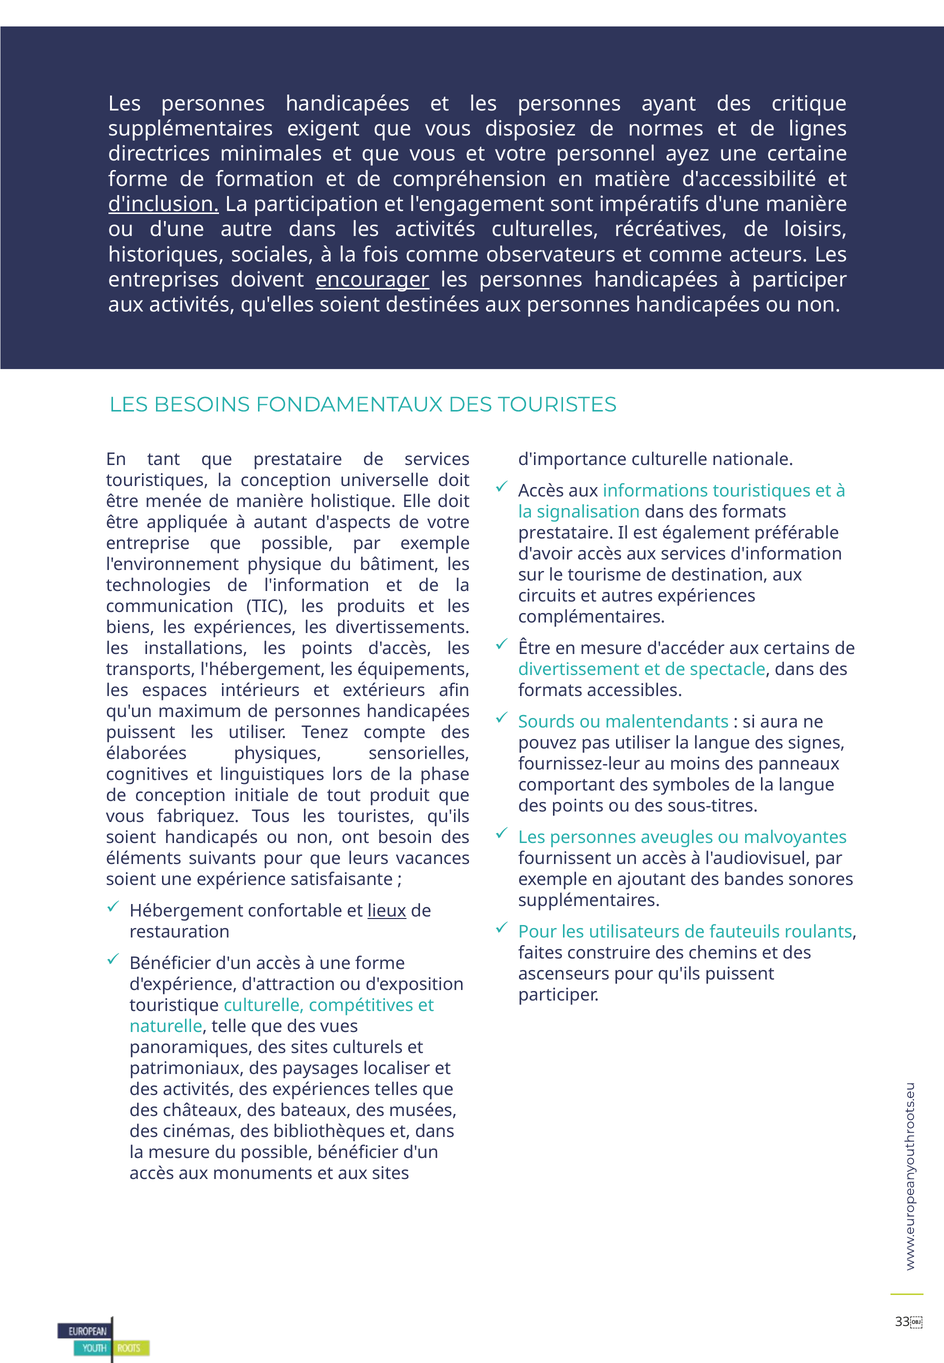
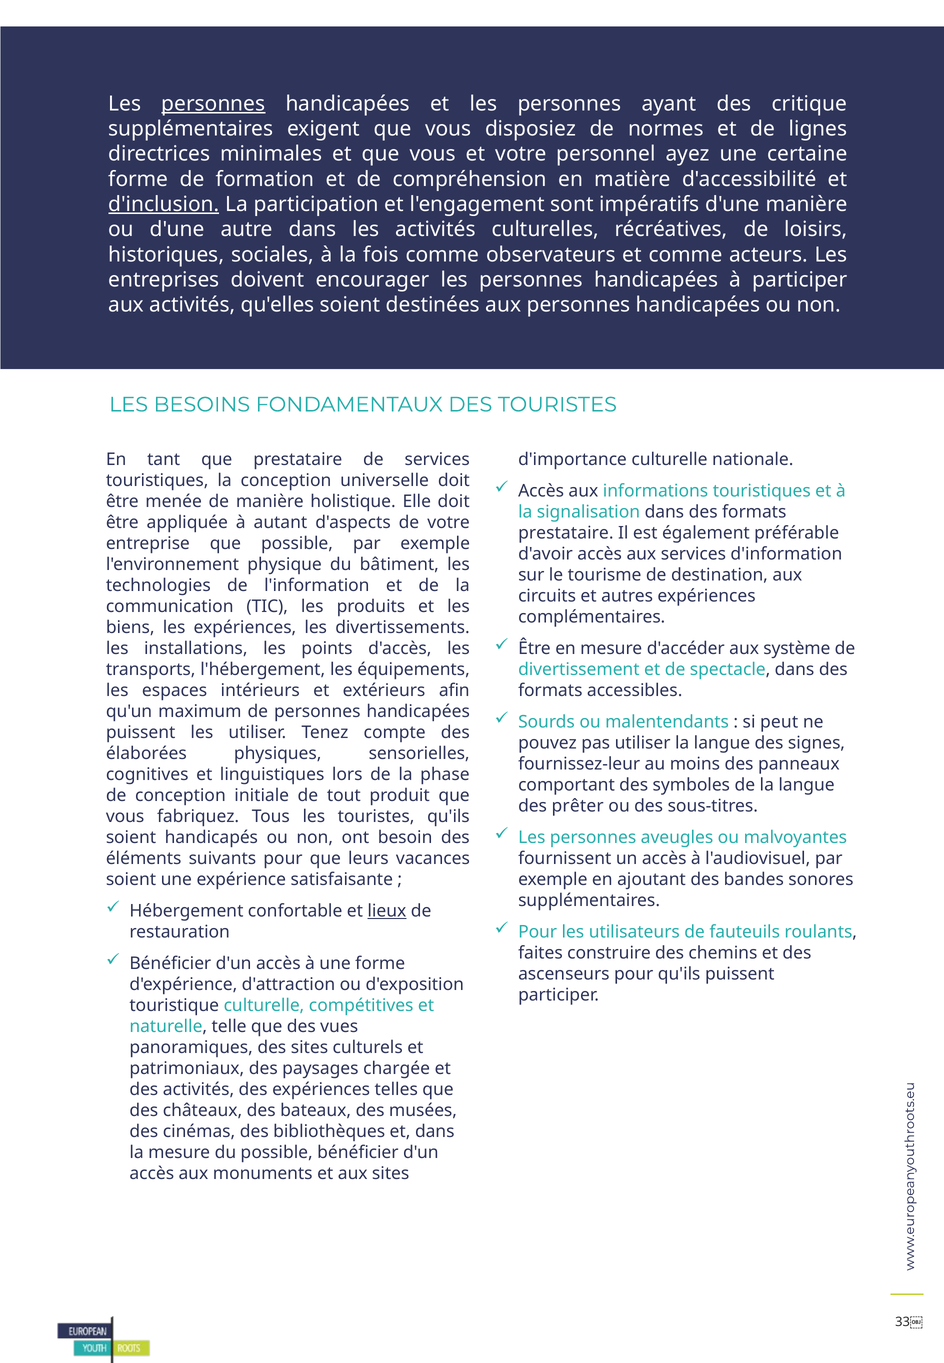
personnes at (213, 104) underline: none -> present
encourager underline: present -> none
certains: certains -> système
aura: aura -> peut
des points: points -> prêter
localiser: localiser -> chargée
